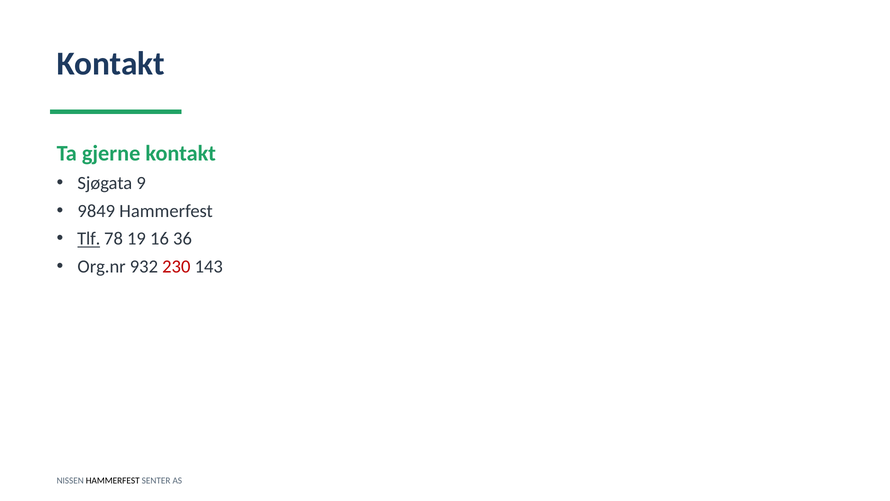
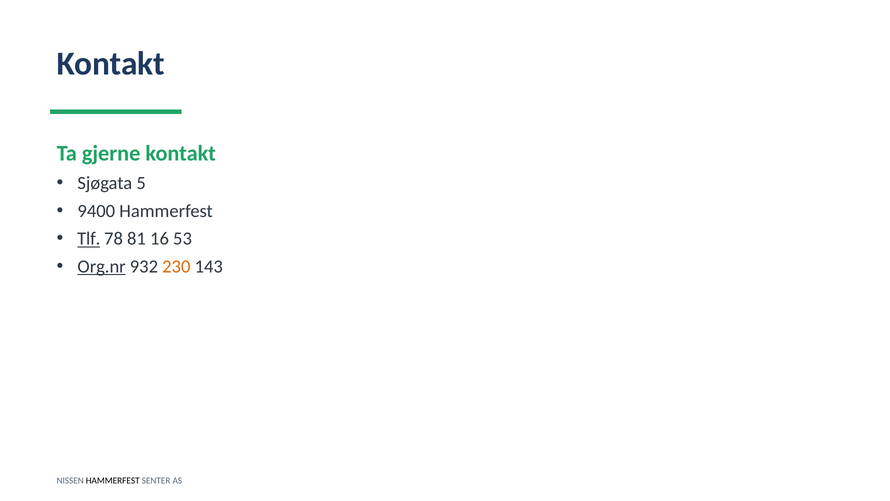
9: 9 -> 5
9849: 9849 -> 9400
19: 19 -> 81
36: 36 -> 53
Org.nr underline: none -> present
230 colour: red -> orange
